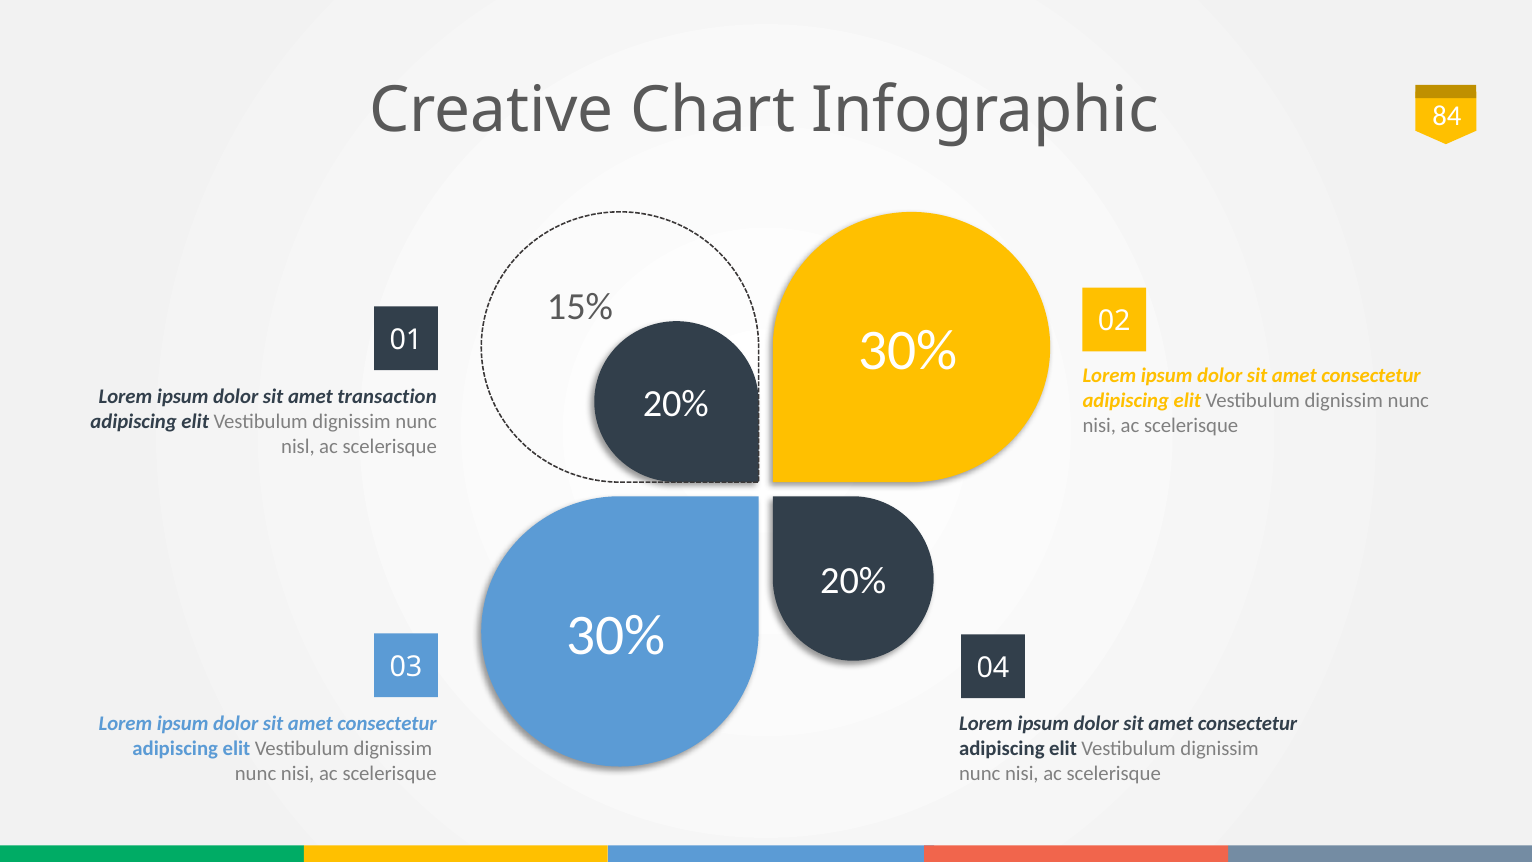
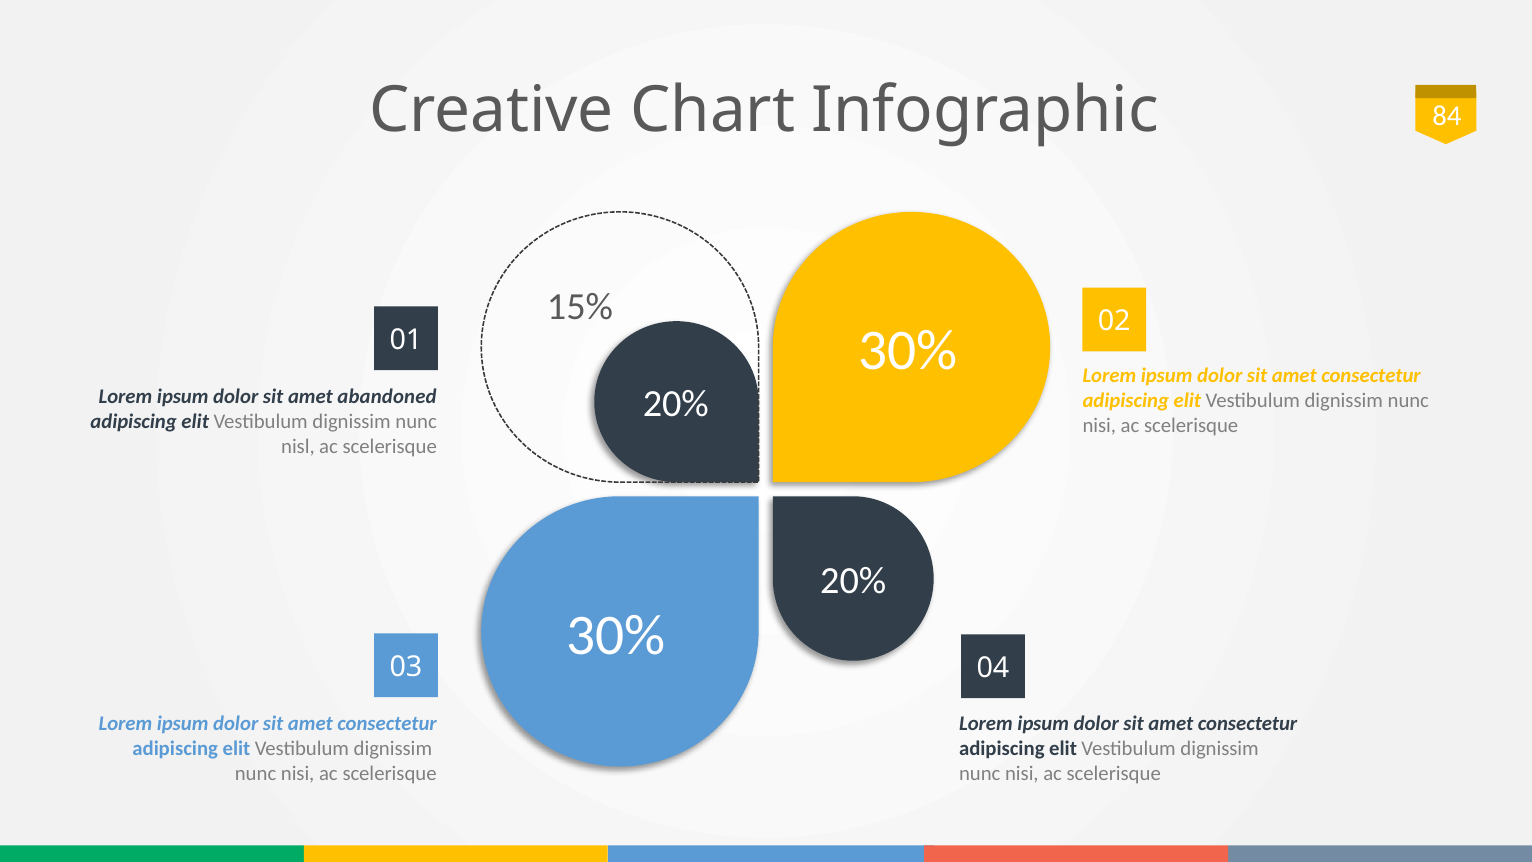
transaction: transaction -> abandoned
